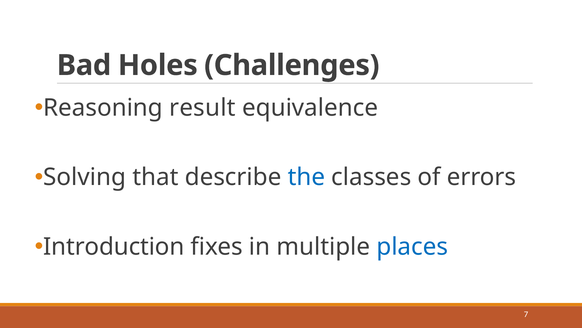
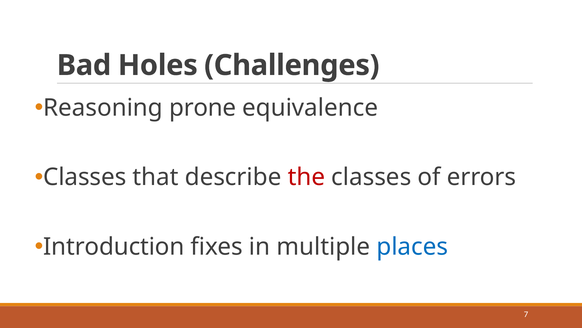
result: result -> prone
Solving at (85, 177): Solving -> Classes
the colour: blue -> red
